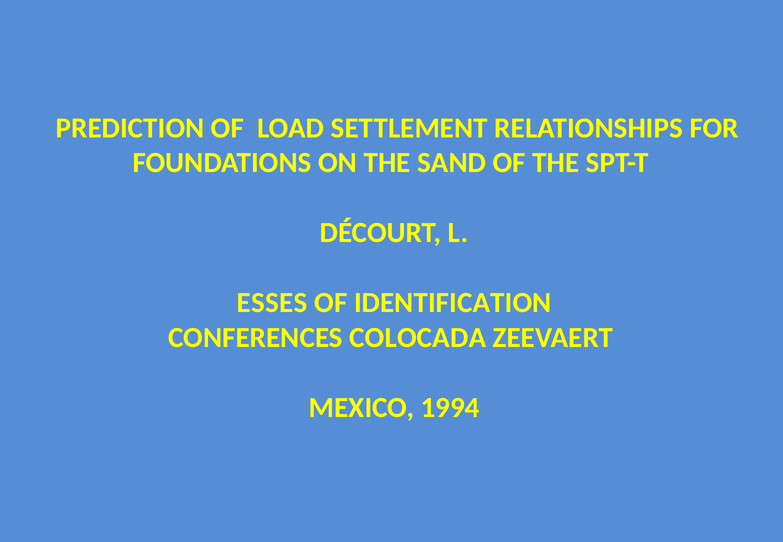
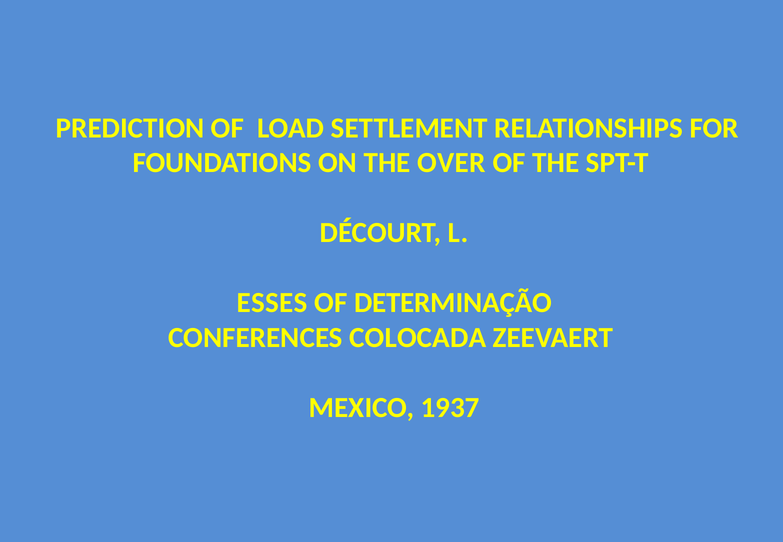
SAND: SAND -> OVER
IDENTIFICATION: IDENTIFICATION -> DETERMINAÇÃO
1994: 1994 -> 1937
